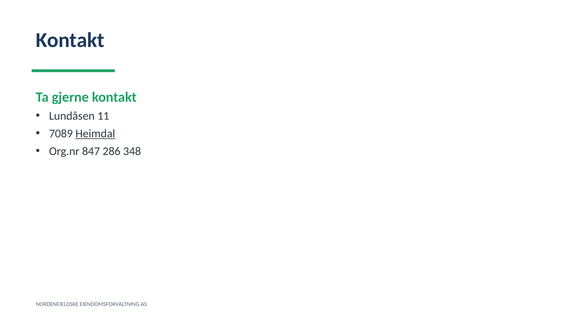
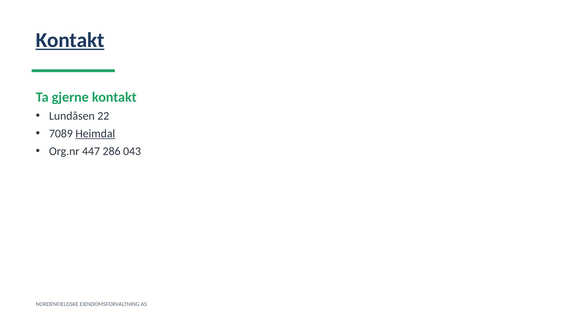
Kontakt at (70, 40) underline: none -> present
11: 11 -> 22
847: 847 -> 447
348: 348 -> 043
